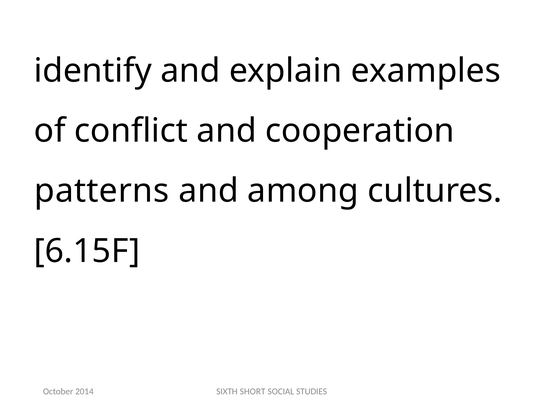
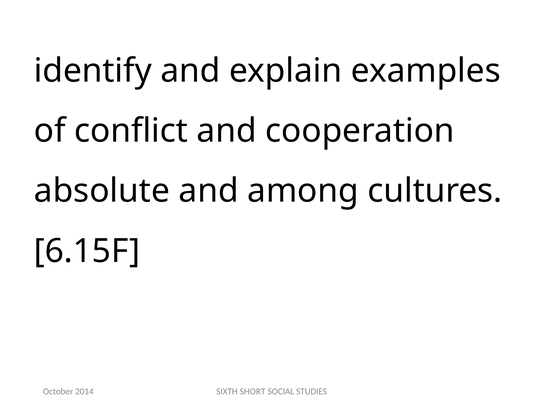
patterns: patterns -> absolute
